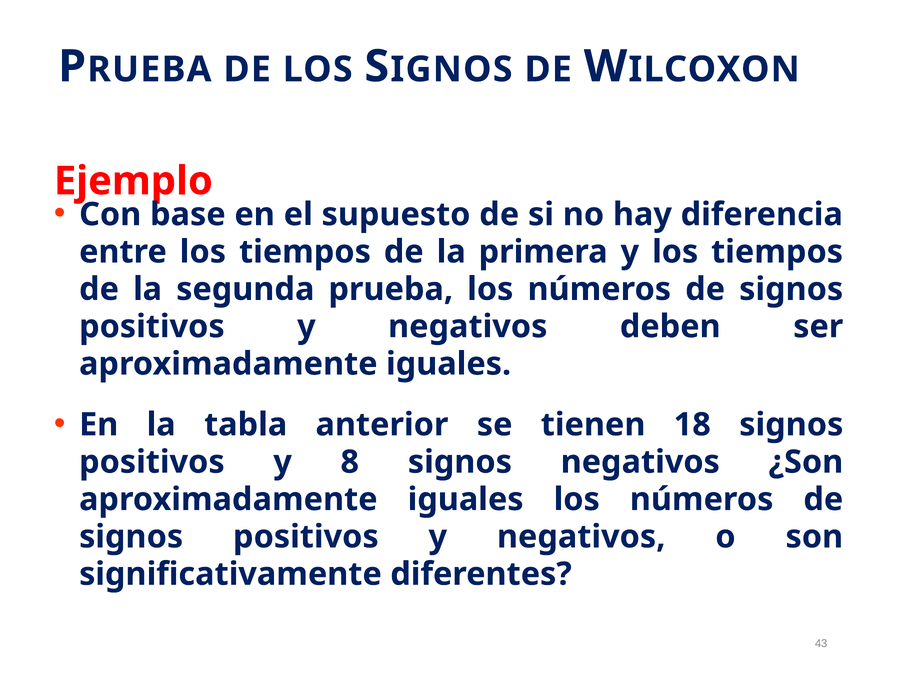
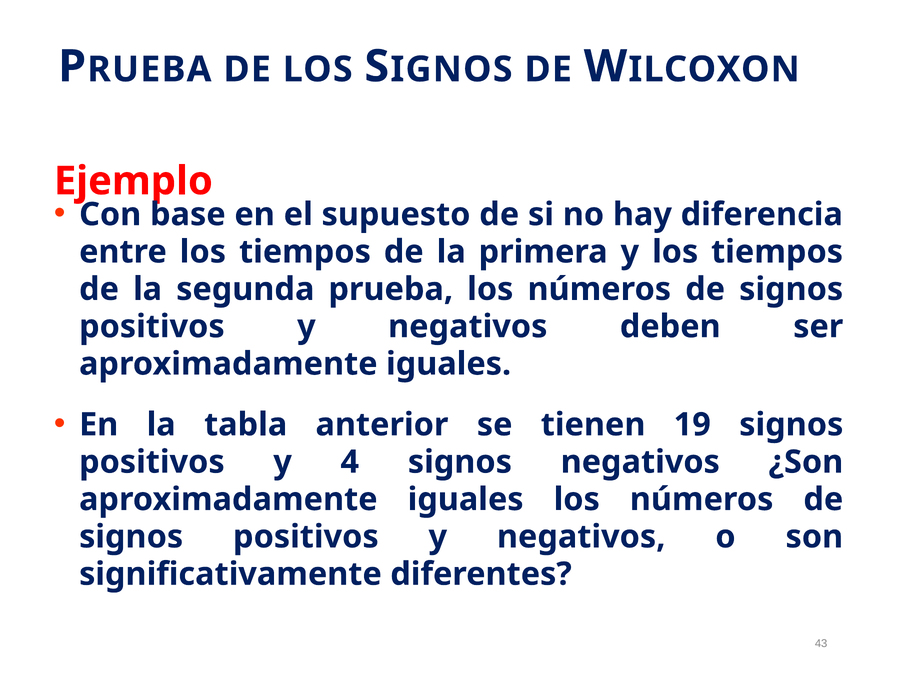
18: 18 -> 19
8: 8 -> 4
